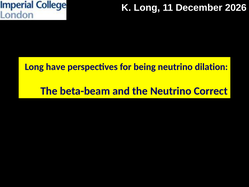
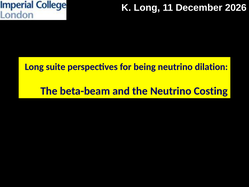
have: have -> suite
Correct: Correct -> Costing
